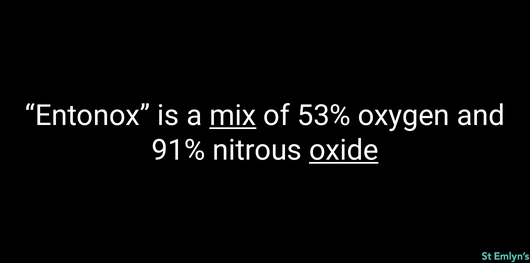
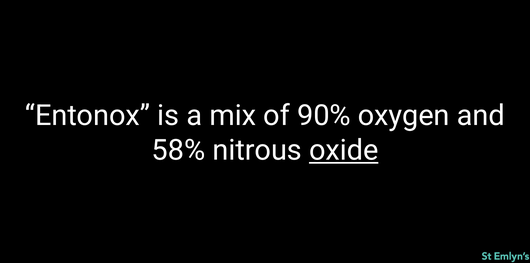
mix underline: present -> none
53%: 53% -> 90%
91%: 91% -> 58%
